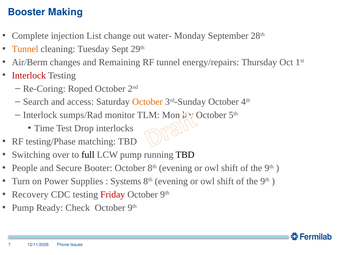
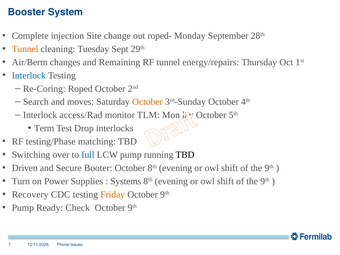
Making: Making -> System
List: List -> Site
water-: water- -> roped-
Interlock at (29, 75) colour: red -> blue
access: access -> moves
sumps/Rad: sumps/Rad -> access/Rad
Time: Time -> Term
full colour: black -> blue
People: People -> Driven
Friday colour: red -> orange
